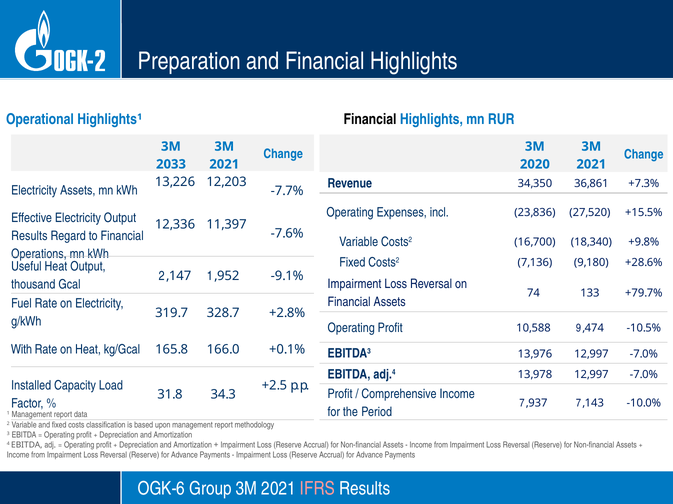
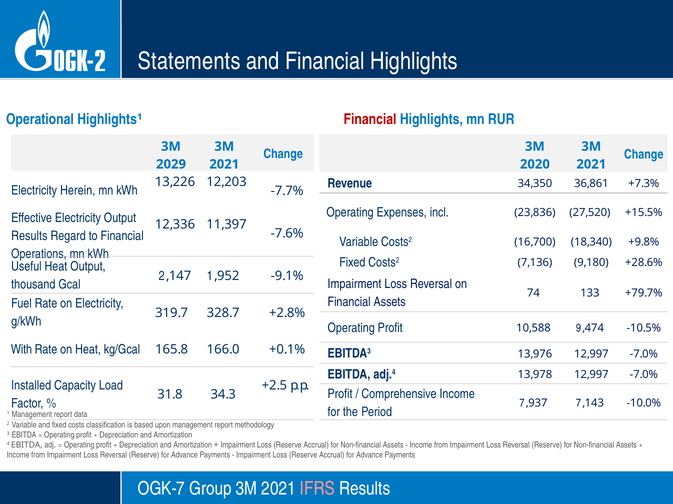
Preparation: Preparation -> Statements
Financial at (370, 119) colour: black -> red
2033: 2033 -> 2029
Electricity Assets: Assets -> Herein
OGK-6: OGK-6 -> OGK-7
